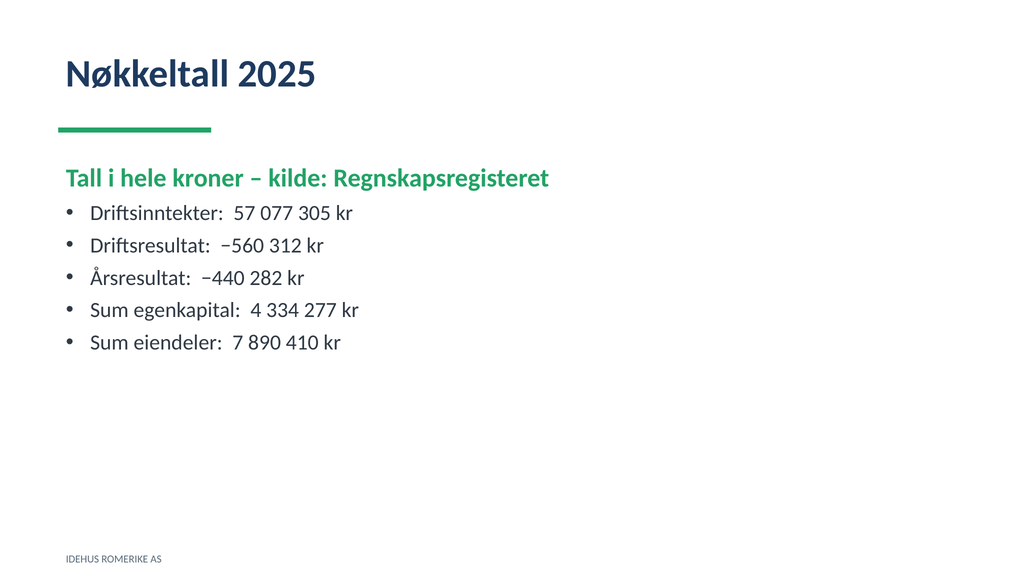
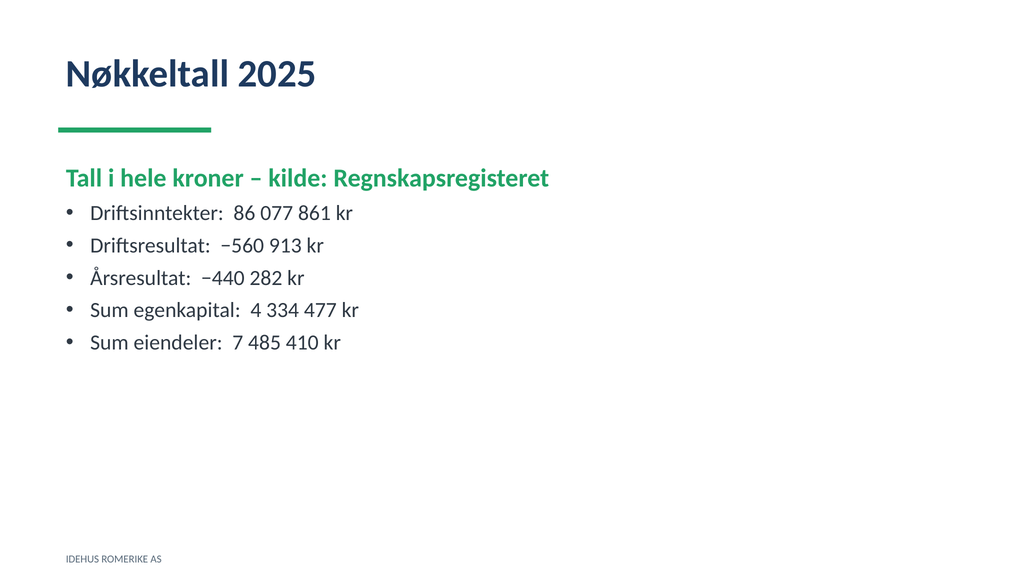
57: 57 -> 86
305: 305 -> 861
312: 312 -> 913
277: 277 -> 477
890: 890 -> 485
